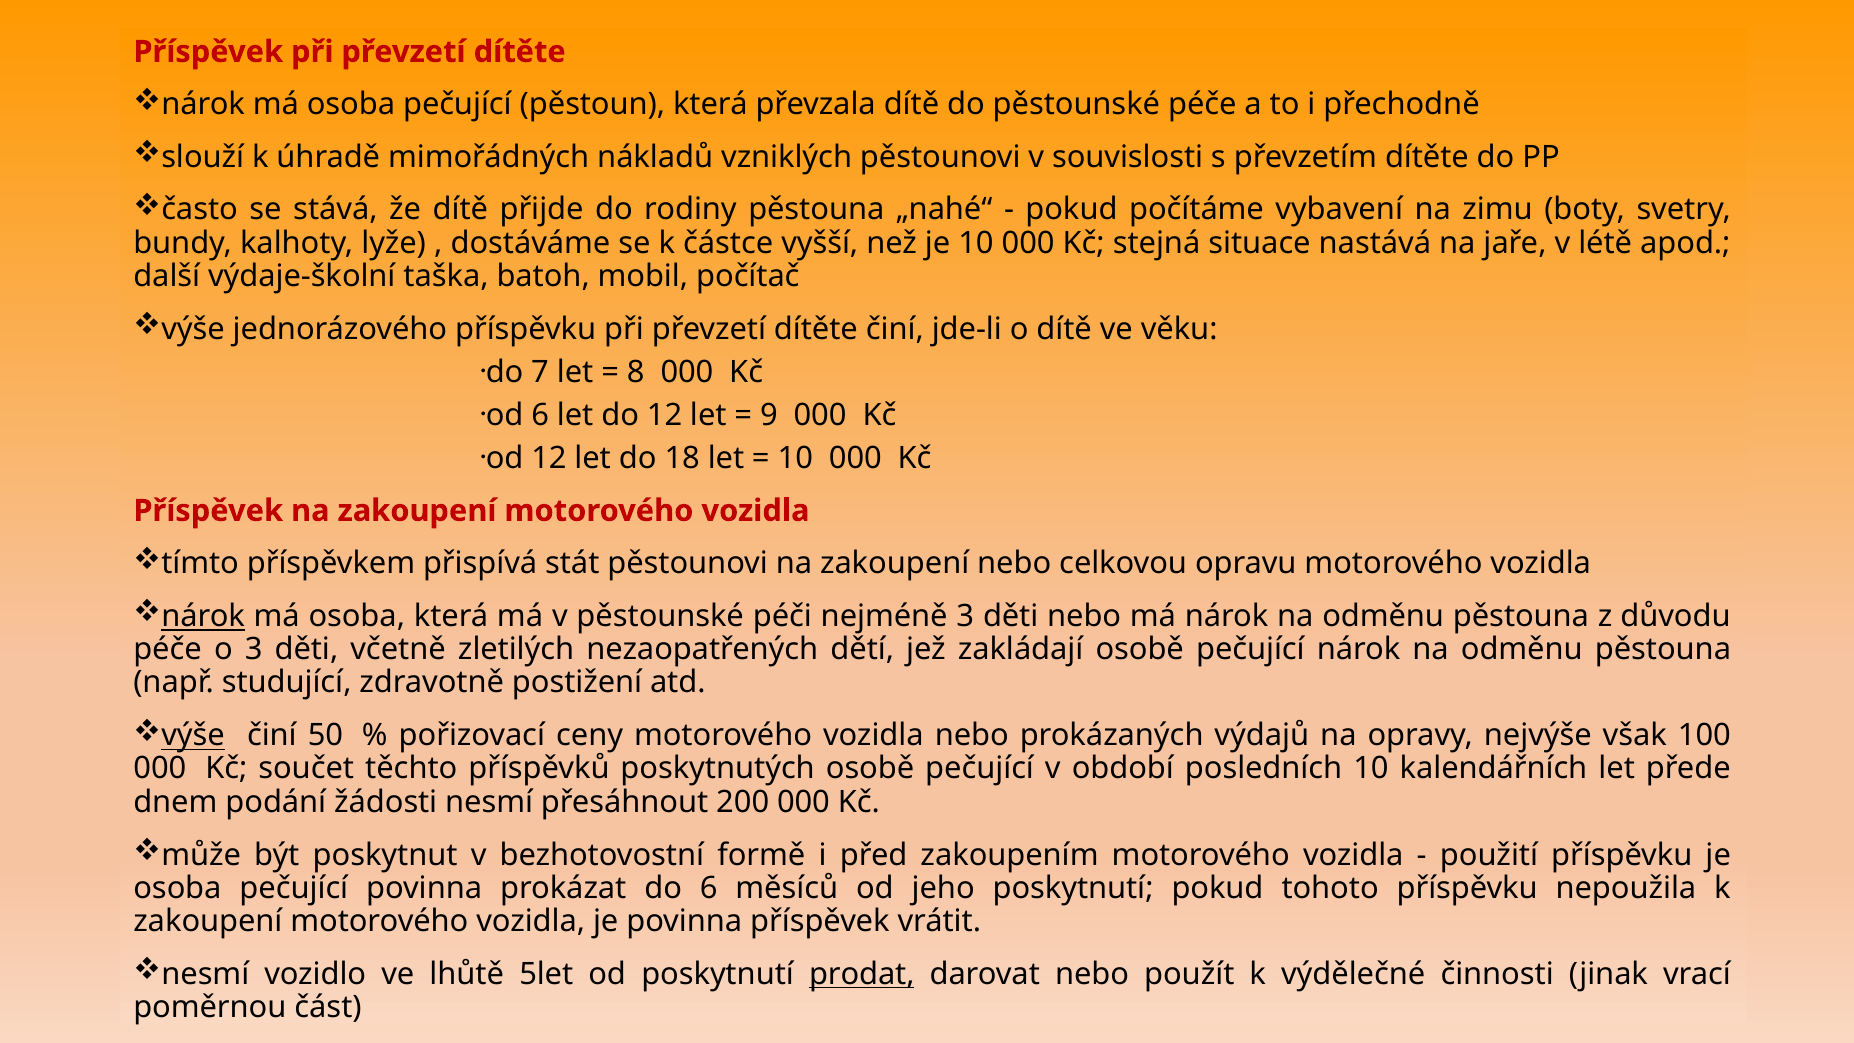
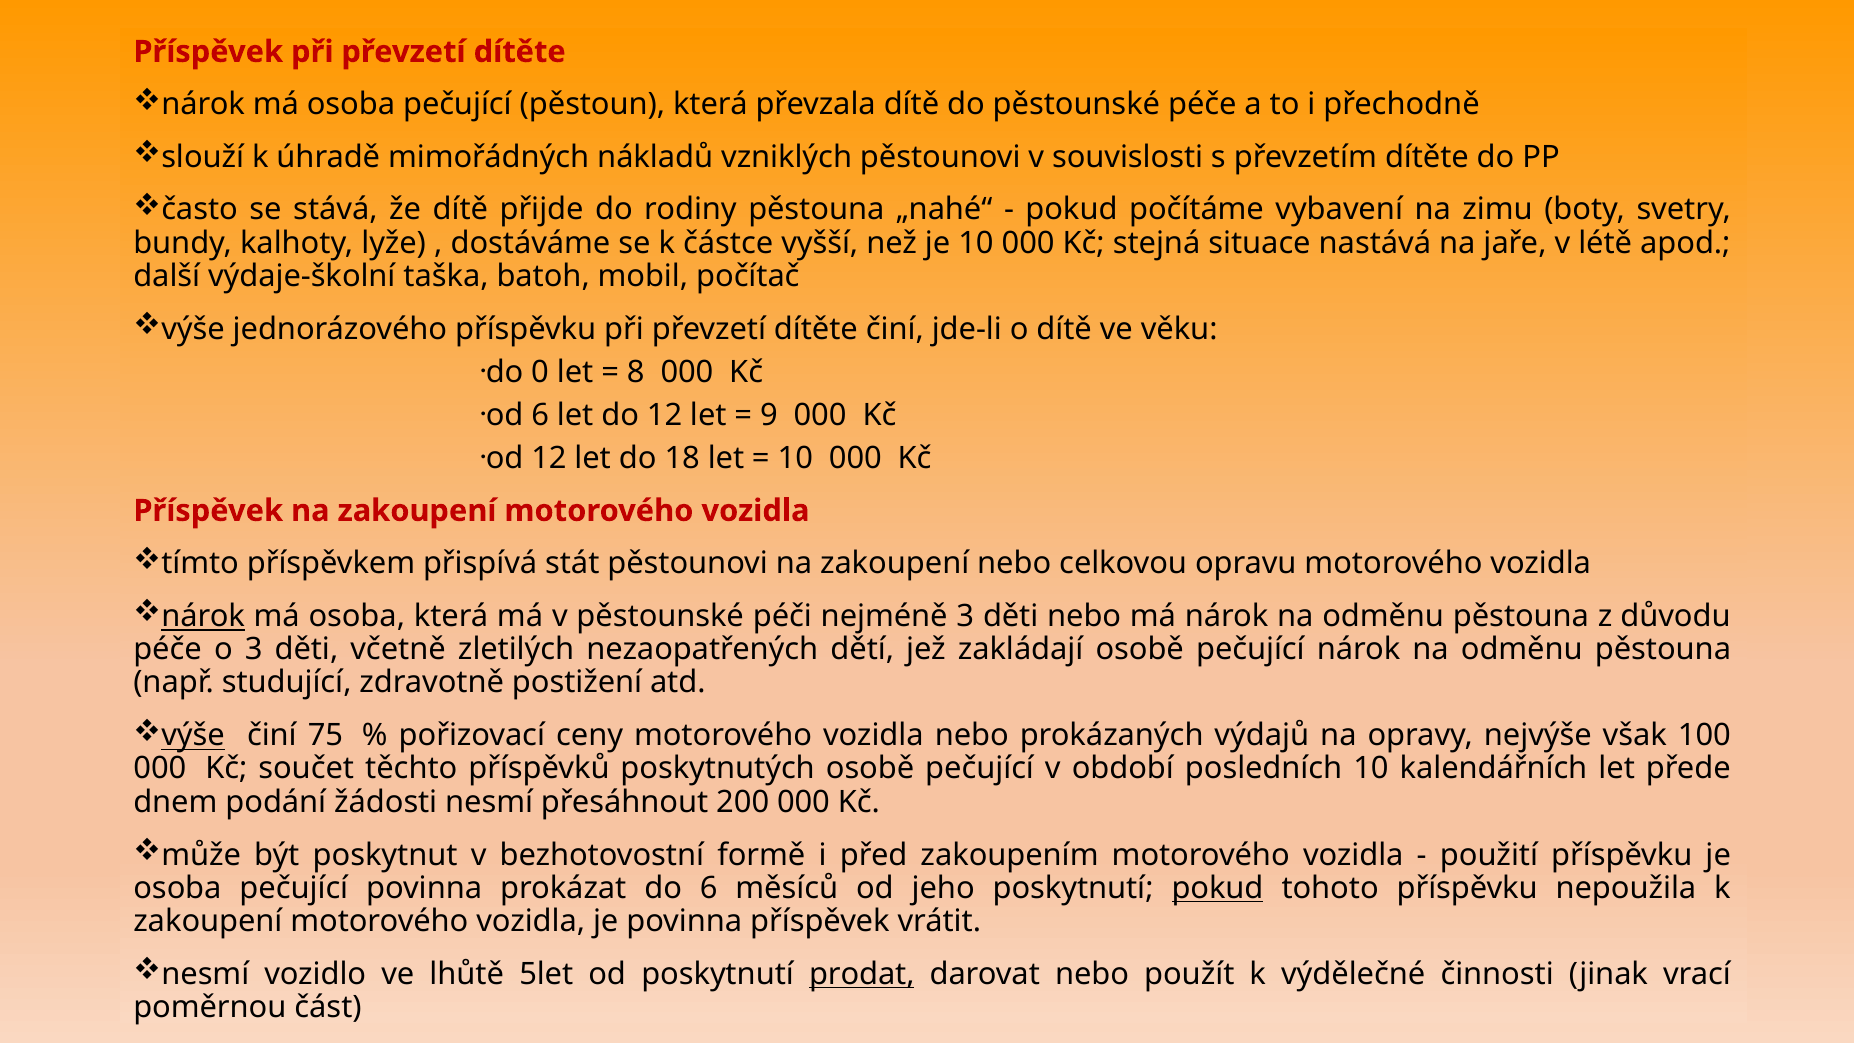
7: 7 -> 0
50: 50 -> 75
pokud at (1217, 888) underline: none -> present
